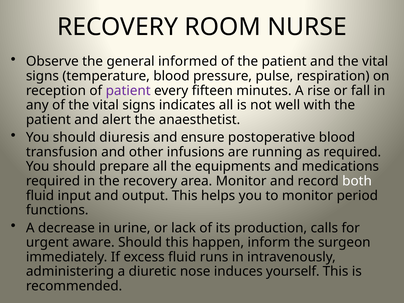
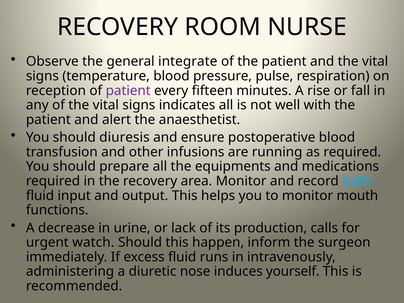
informed: informed -> integrate
both colour: white -> light blue
period: period -> mouth
aware: aware -> watch
